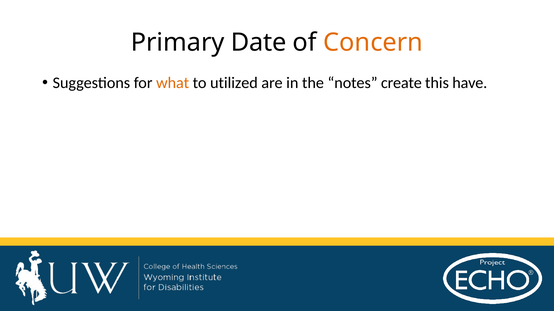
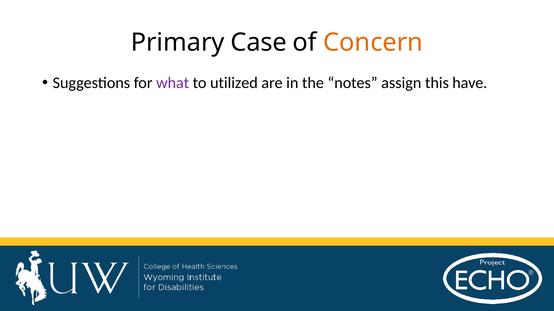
Date: Date -> Case
what colour: orange -> purple
create: create -> assign
